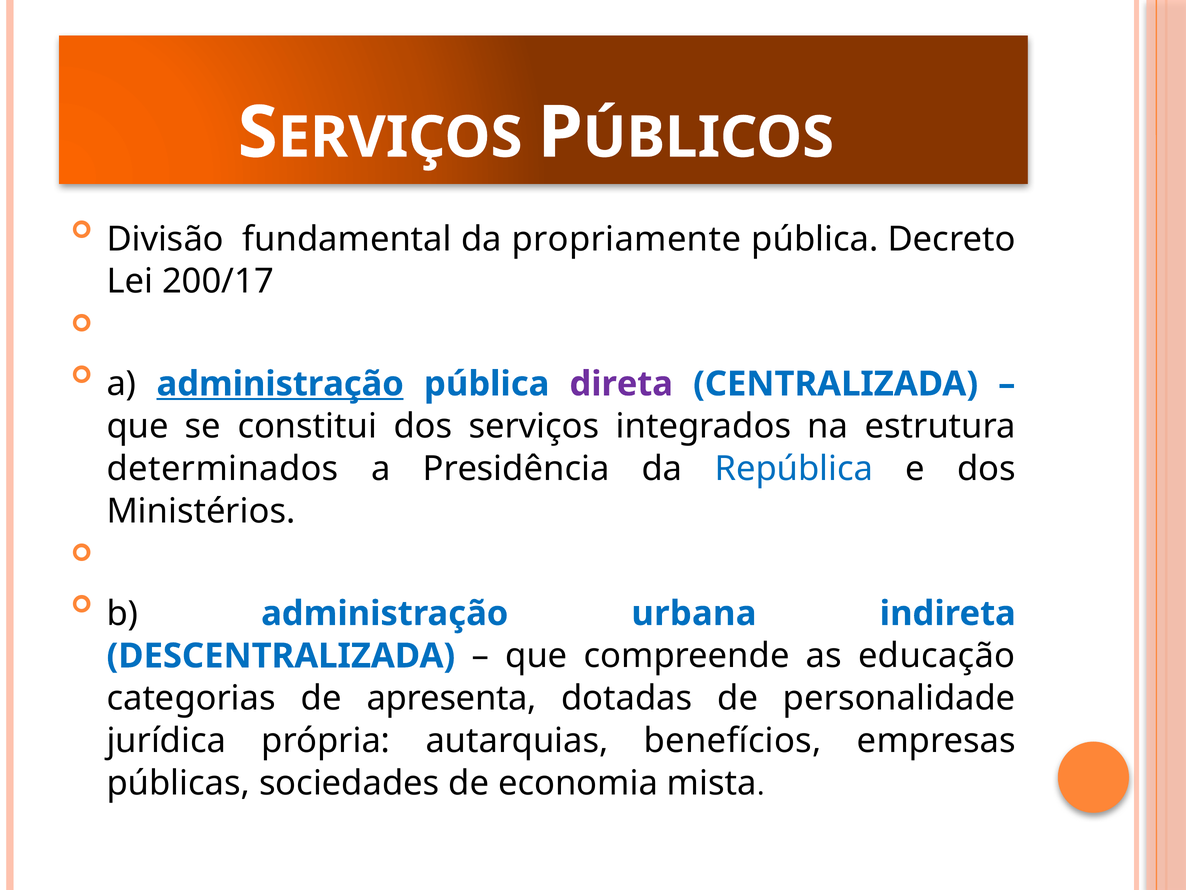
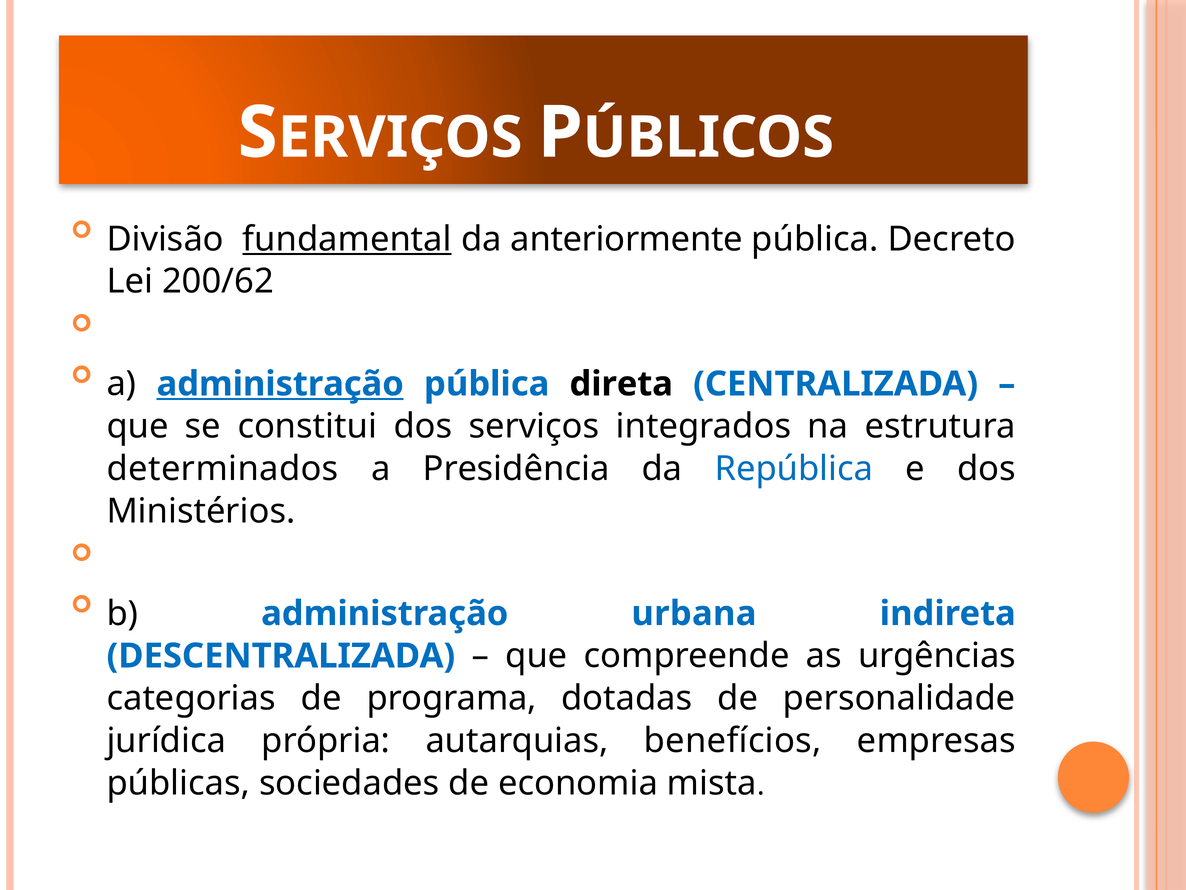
fundamental underline: none -> present
propriamente: propriamente -> anteriormente
200/17: 200/17 -> 200/62
direta colour: purple -> black
educação: educação -> urgências
apresenta: apresenta -> programa
